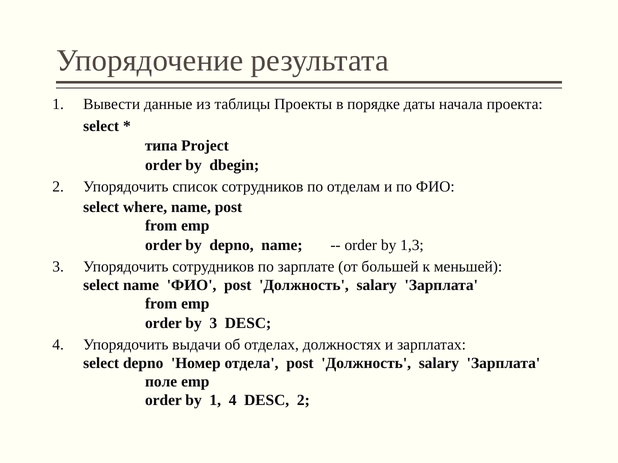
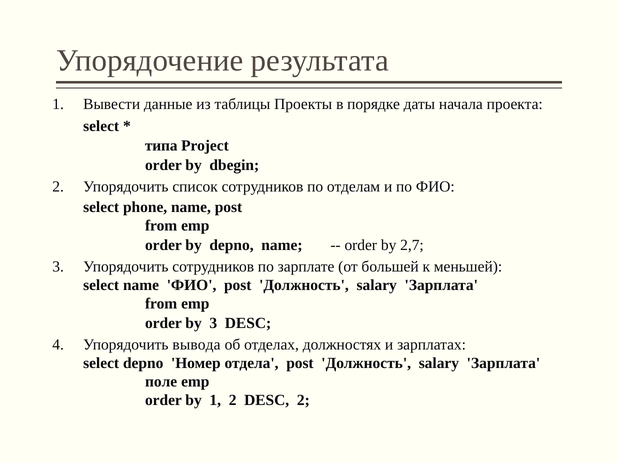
where: where -> phone
1,3: 1,3 -> 2,7
выдачи: выдачи -> вывода
1 4: 4 -> 2
